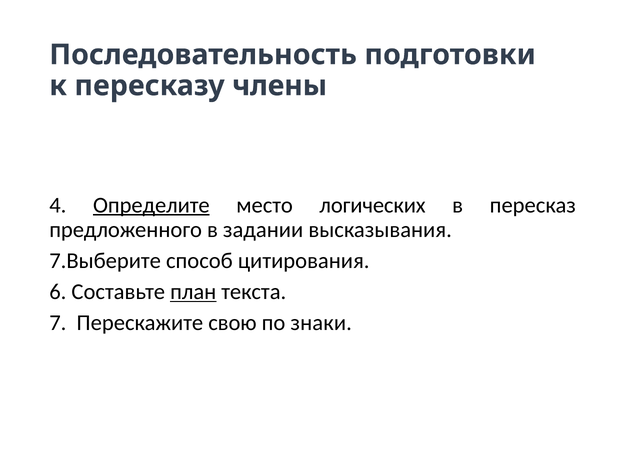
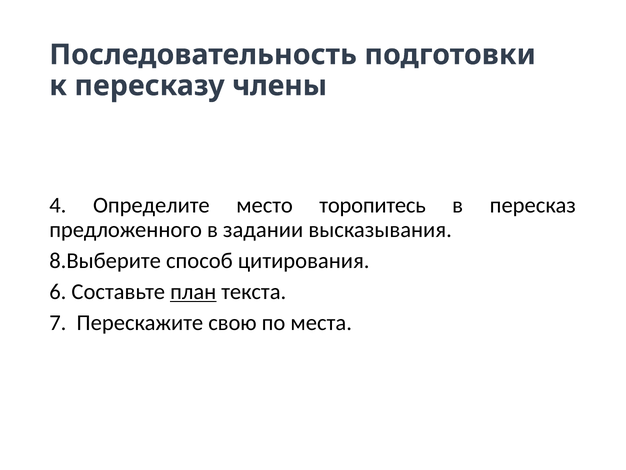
Определите underline: present -> none
логических: логических -> торопитесь
7.Выберите: 7.Выберите -> 8.Выберите
знаки: знаки -> места
